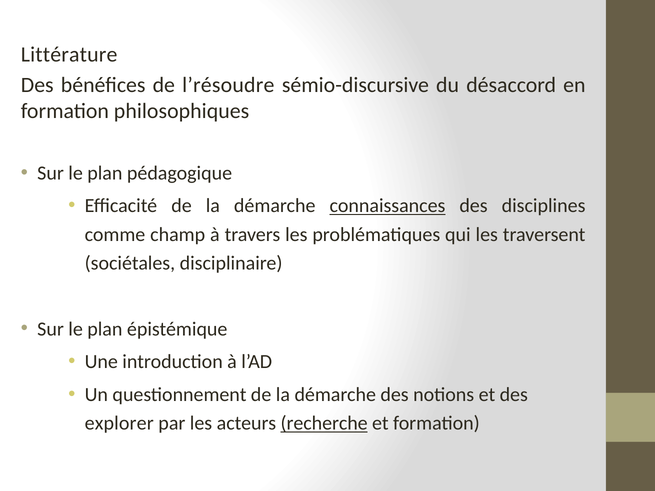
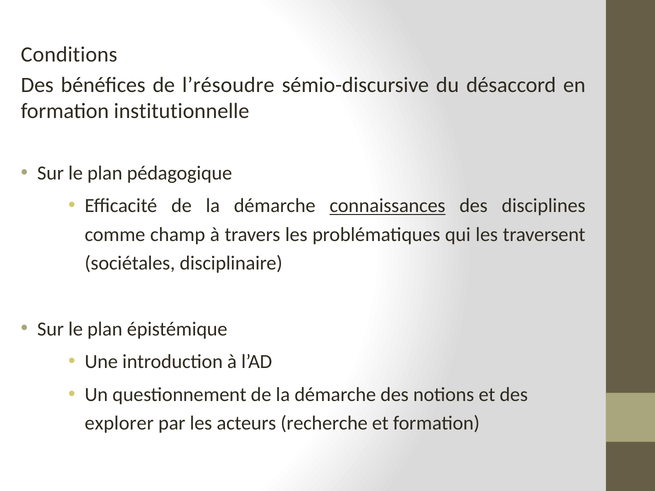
Littérature: Littérature -> Conditions
philosophiques: philosophiques -> institutionnelle
recherche underline: present -> none
